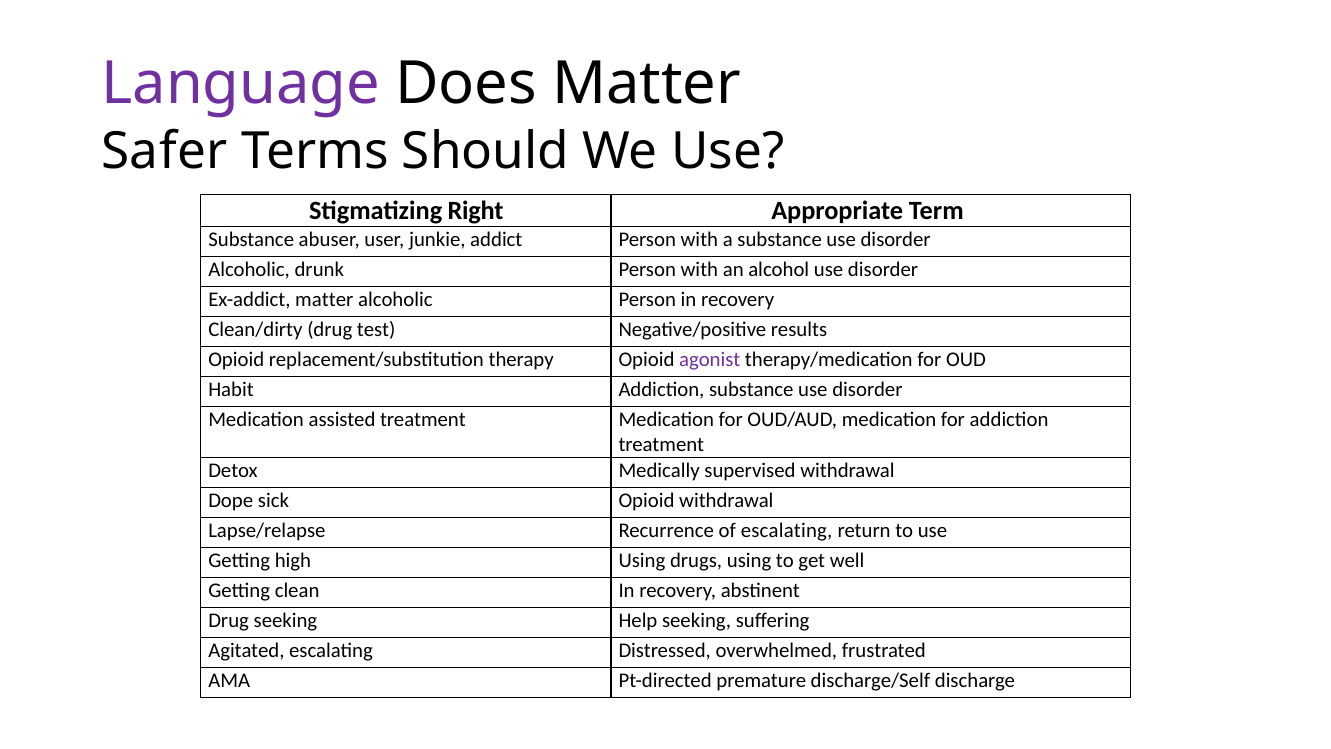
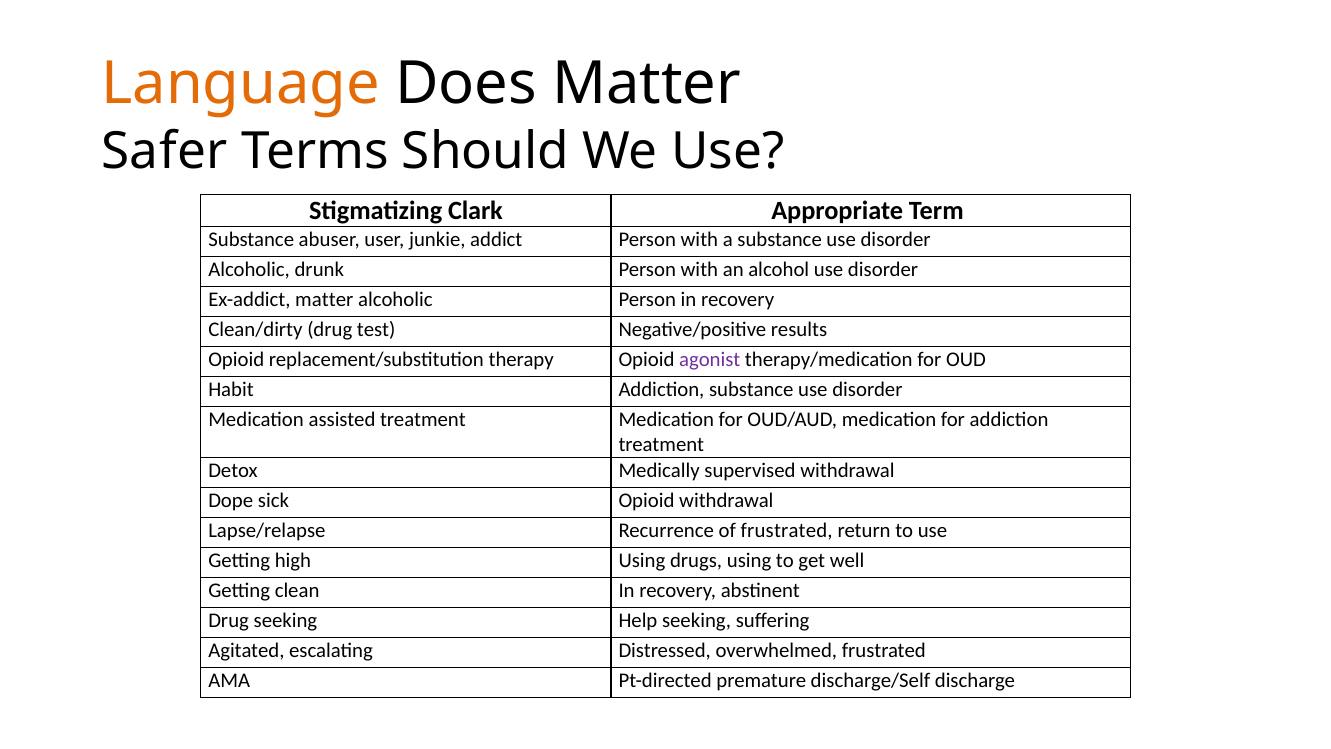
Language colour: purple -> orange
Right: Right -> Clark
of escalating: escalating -> frustrated
